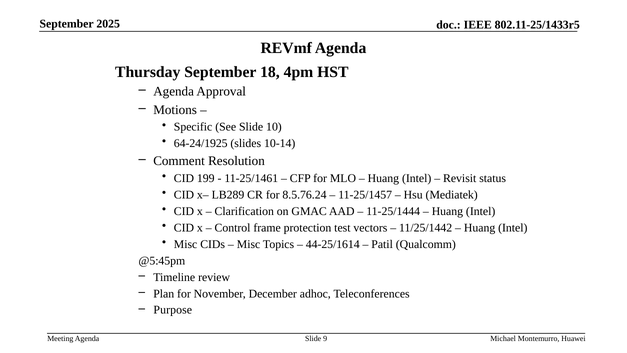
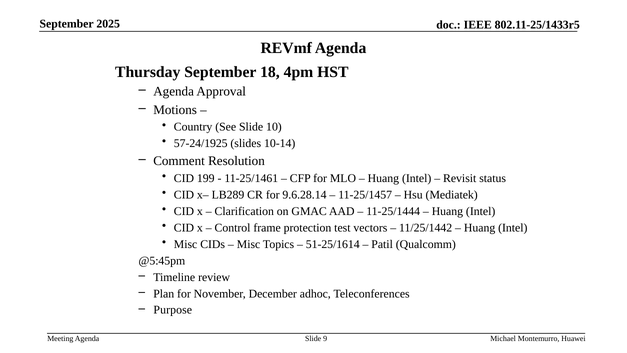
Specific: Specific -> Country
64-24/1925: 64-24/1925 -> 57-24/1925
8.5.76.24: 8.5.76.24 -> 9.6.28.14
44-25/1614: 44-25/1614 -> 51-25/1614
